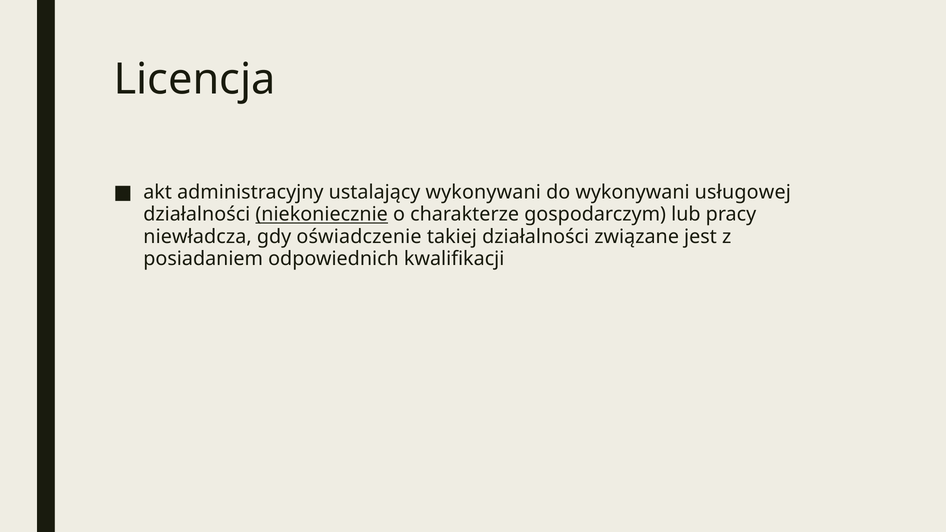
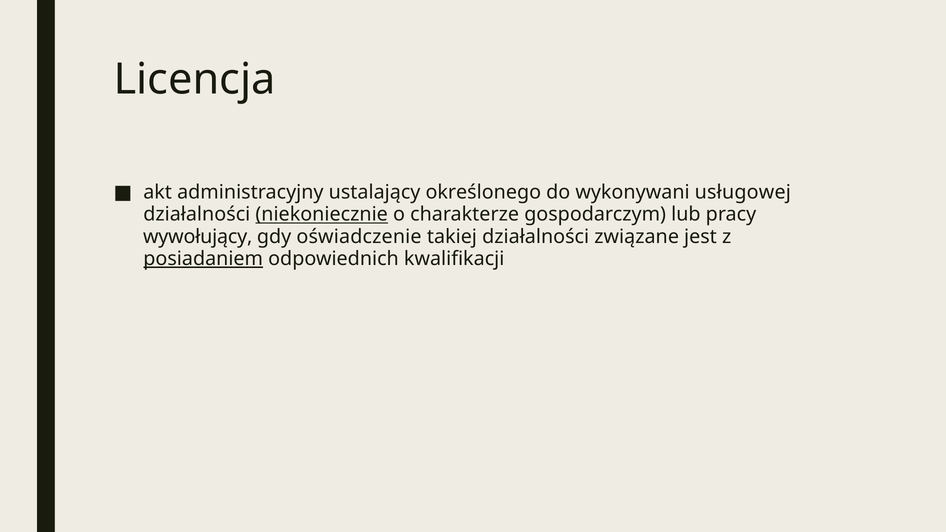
ustalający wykonywani: wykonywani -> określonego
niewładcza: niewładcza -> wywołujący
posiadaniem underline: none -> present
